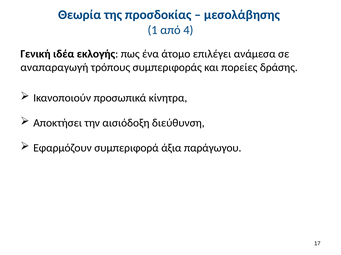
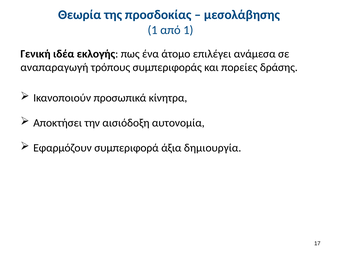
από 4: 4 -> 1
διεύθυνση: διεύθυνση -> αυτονομία
παράγωγου: παράγωγου -> δημιουργία
